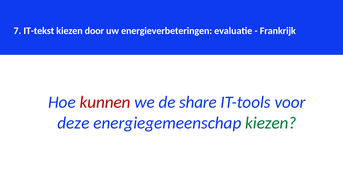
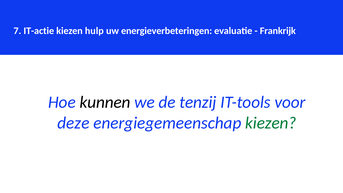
IT-tekst: IT-tekst -> IT-actie
door: door -> hulp
kunnen colour: red -> black
share: share -> tenzij
